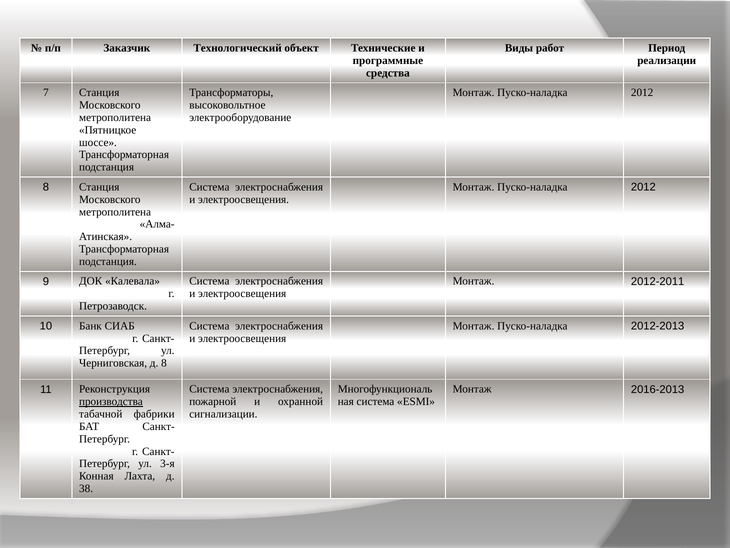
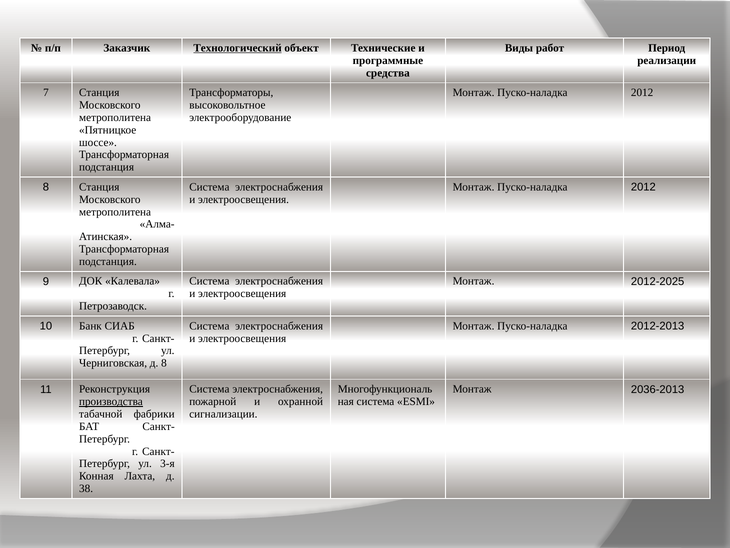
Технологический underline: none -> present
2012-2011: 2012-2011 -> 2012-2025
2016-2013: 2016-2013 -> 2036-2013
